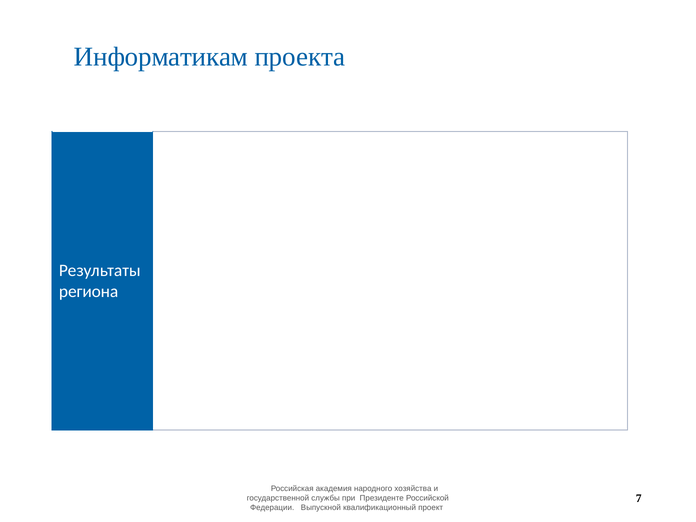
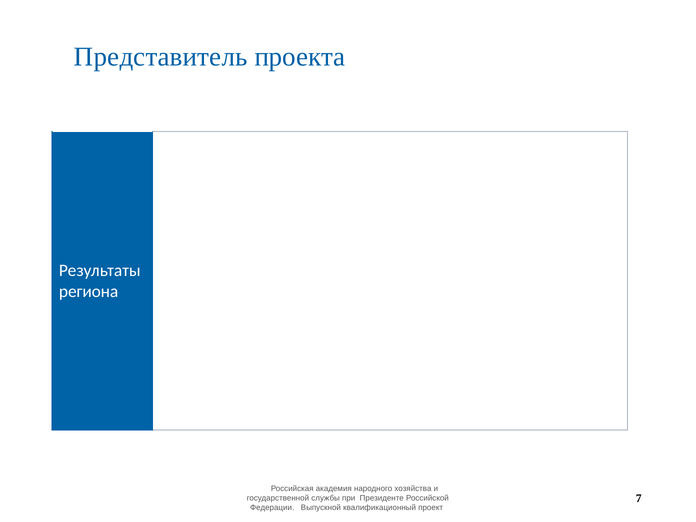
Информатикам: Информатикам -> Представитель
